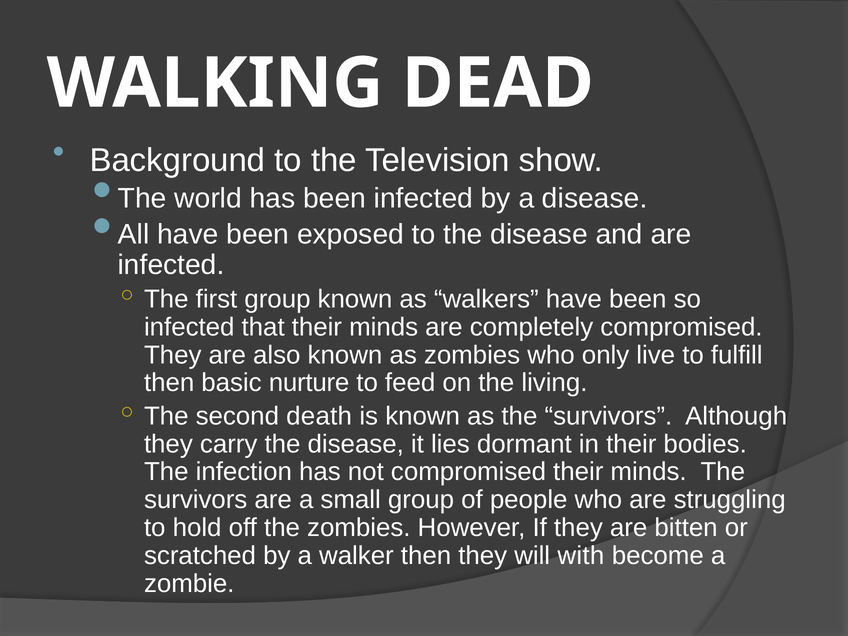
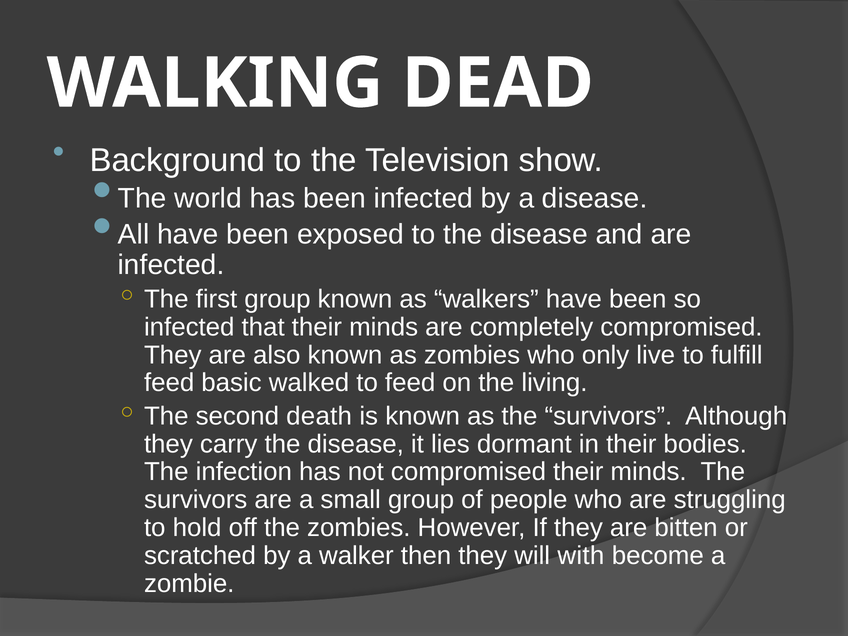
then at (169, 383): then -> feed
nurture: nurture -> walked
